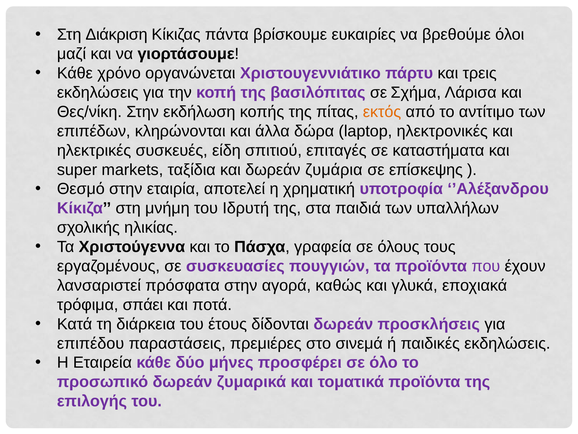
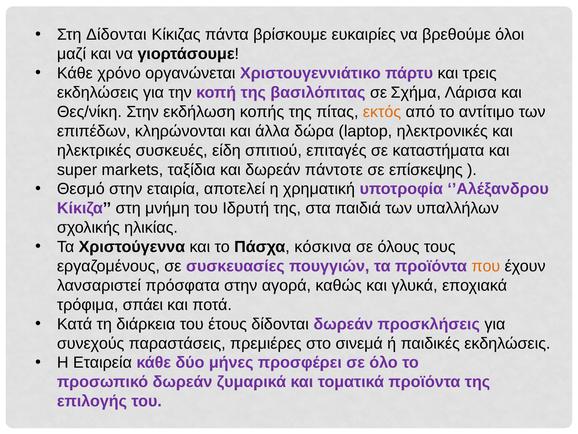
Στη Διάκριση: Διάκριση -> Δίδονται
ζυμάρια: ζυμάρια -> πάντοτε
γραφεία: γραφεία -> κόσκινα
που colour: purple -> orange
επιπέδου: επιπέδου -> συνεχούς
